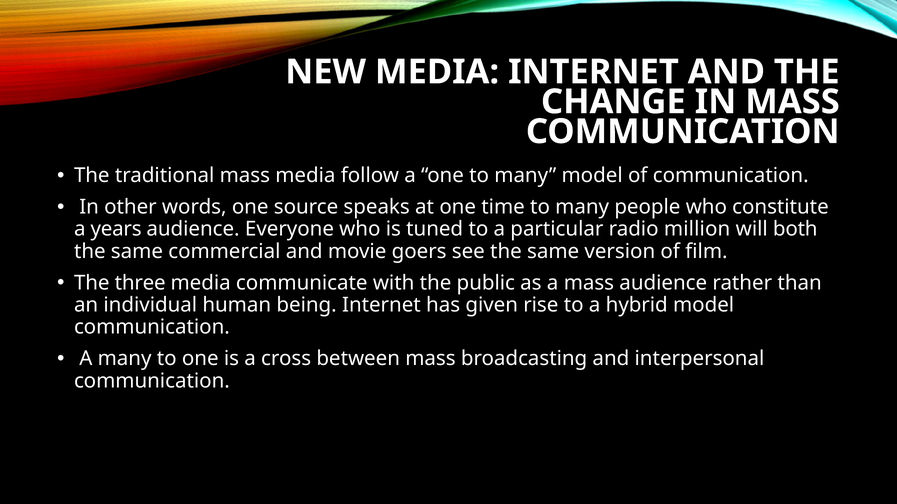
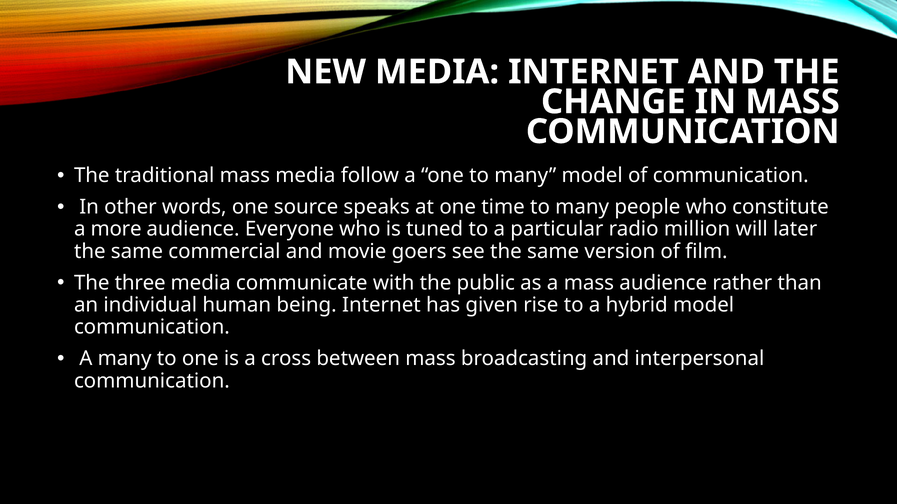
years: years -> more
both: both -> later
